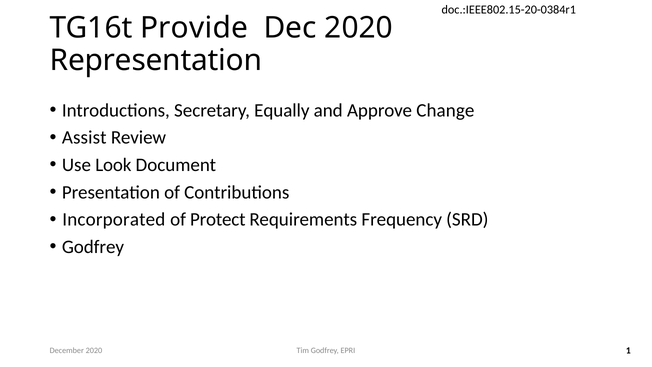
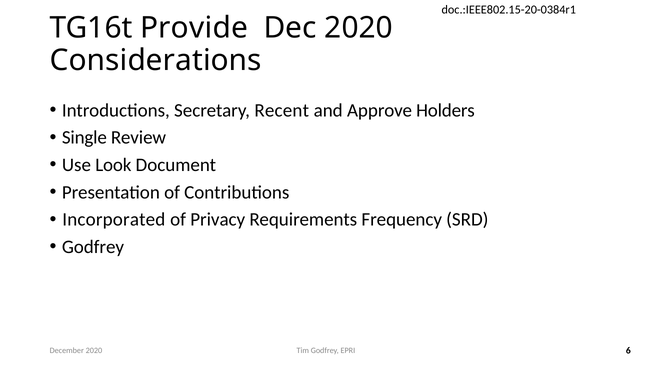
Representation: Representation -> Considerations
Equally: Equally -> Recent
Change: Change -> Holders
Assist: Assist -> Single
Protect: Protect -> Privacy
1: 1 -> 6
